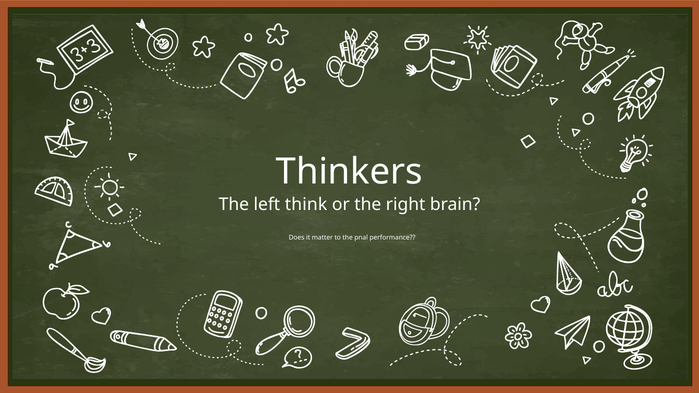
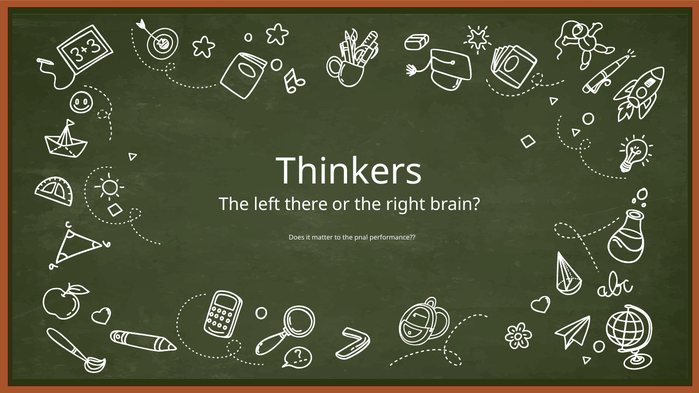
think: think -> there
